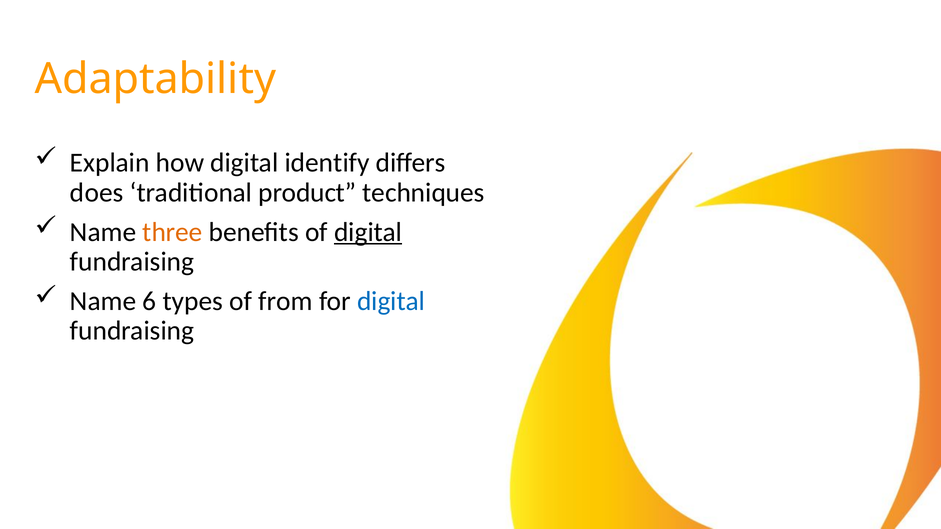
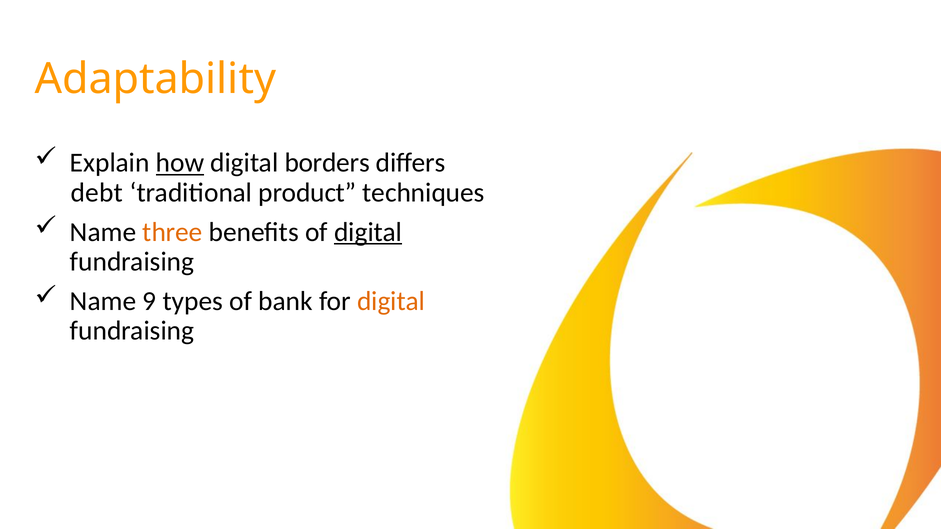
how underline: none -> present
identify: identify -> borders
does: does -> debt
6: 6 -> 9
from: from -> bank
digital at (391, 301) colour: blue -> orange
